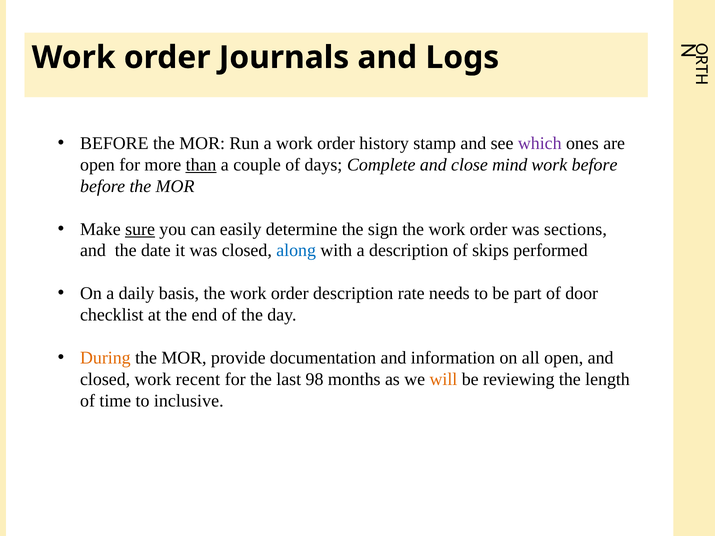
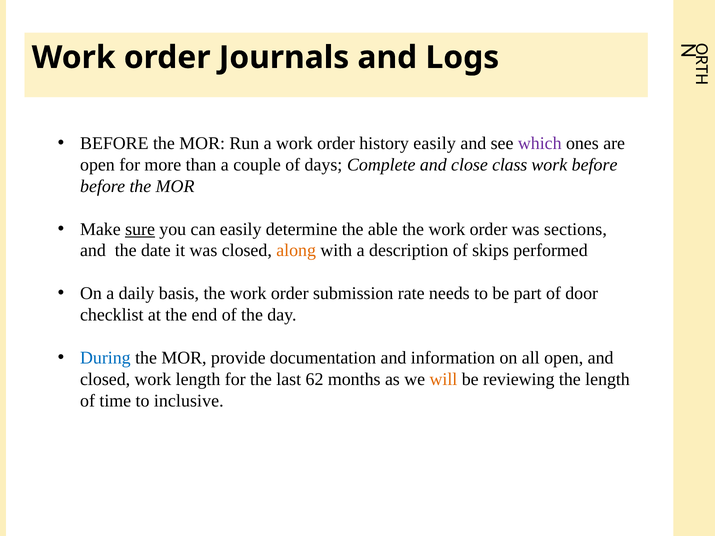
history stamp: stamp -> easily
than underline: present -> none
mind: mind -> class
sign: sign -> able
along colour: blue -> orange
order description: description -> submission
During colour: orange -> blue
work recent: recent -> length
98: 98 -> 62
